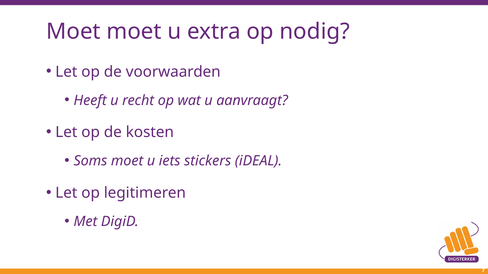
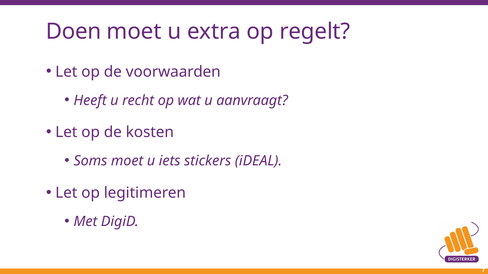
Moet at (73, 31): Moet -> Doen
nodig: nodig -> regelt
